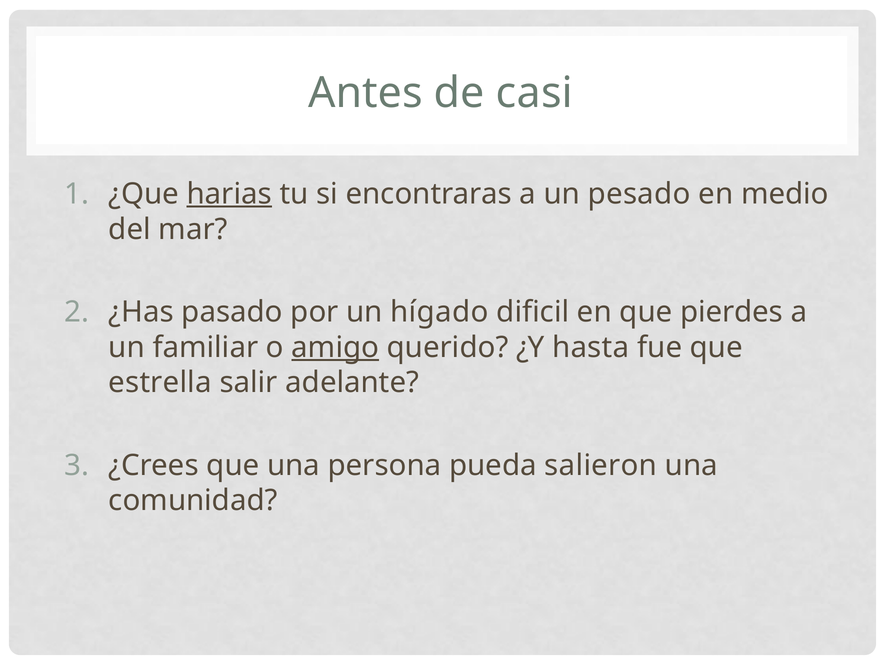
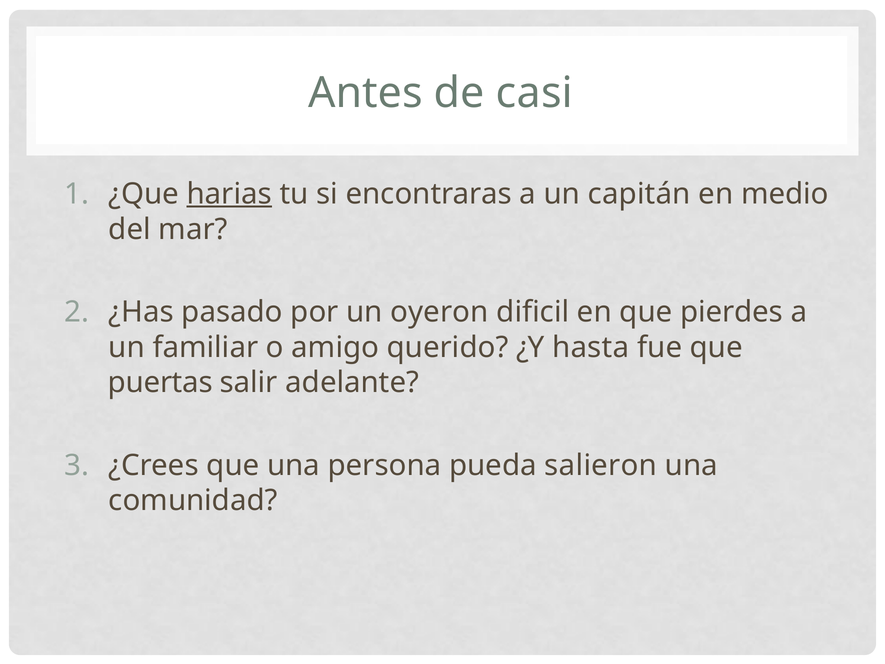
pesado: pesado -> capitán
hígado: hígado -> oyeron
amigo underline: present -> none
estrella: estrella -> puertas
